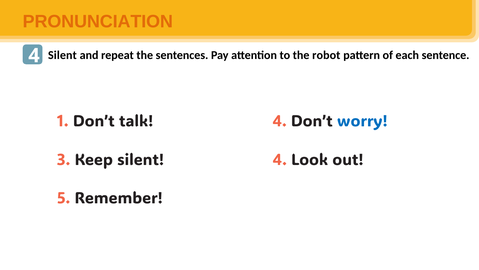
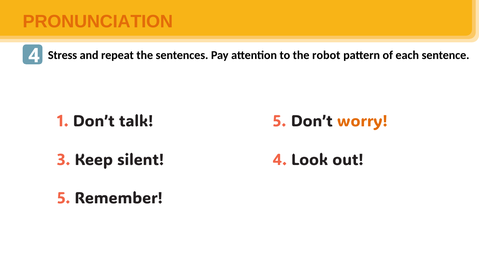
Silent at (62, 55): Silent -> Stress
talk 4: 4 -> 5
worry colour: blue -> orange
